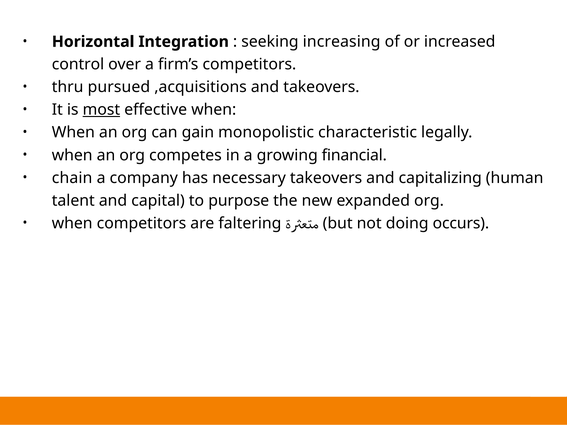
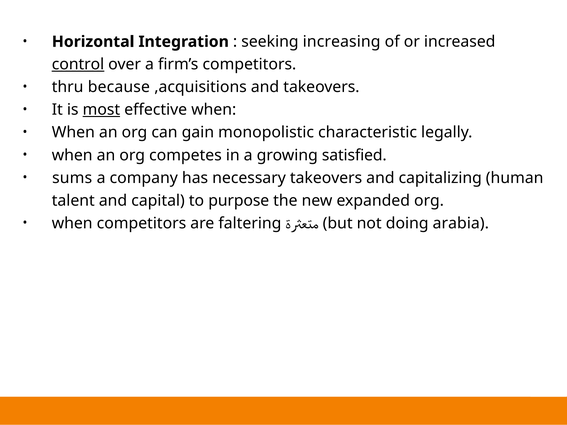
control underline: none -> present
pursued: pursued -> because
financial: financial -> satisfied
chain: chain -> sums
occurs: occurs -> arabia
